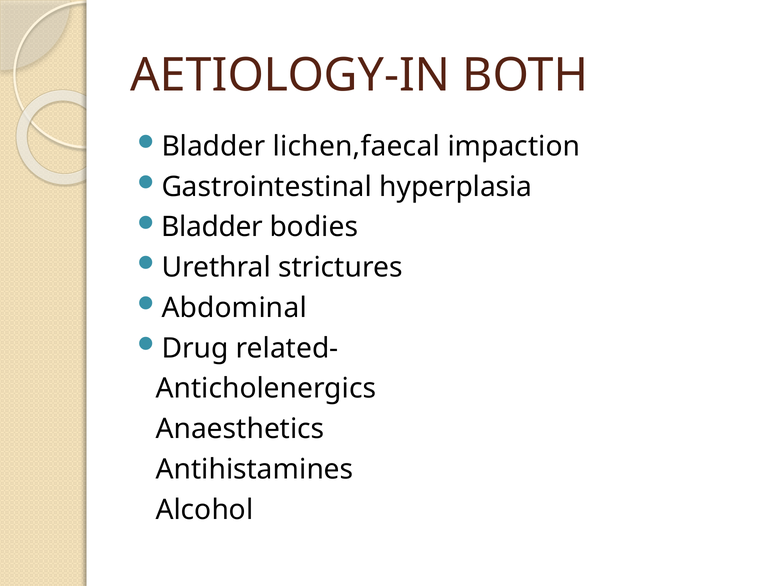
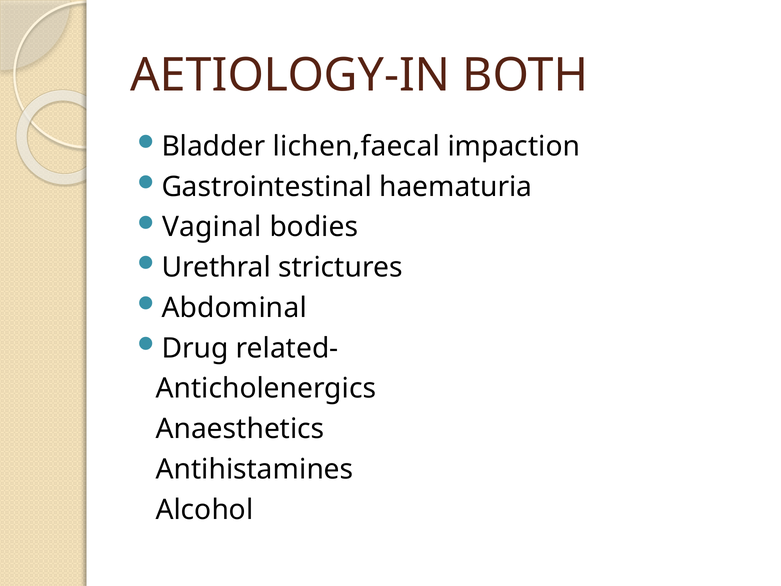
hyperplasia: hyperplasia -> haematuria
Bladder at (212, 227): Bladder -> Vaginal
